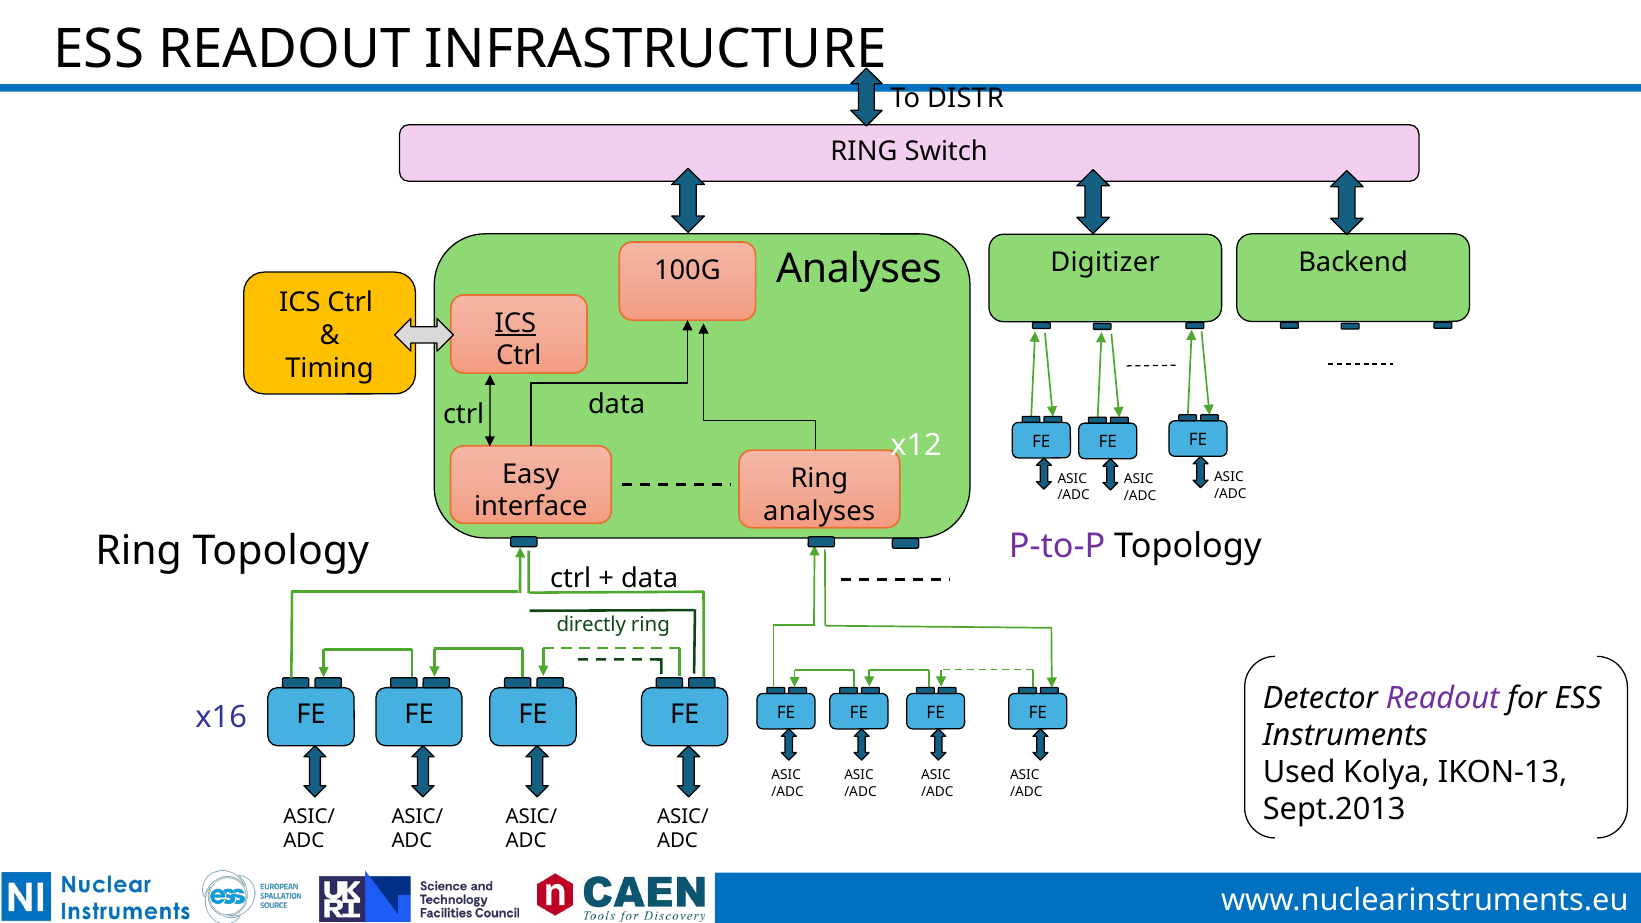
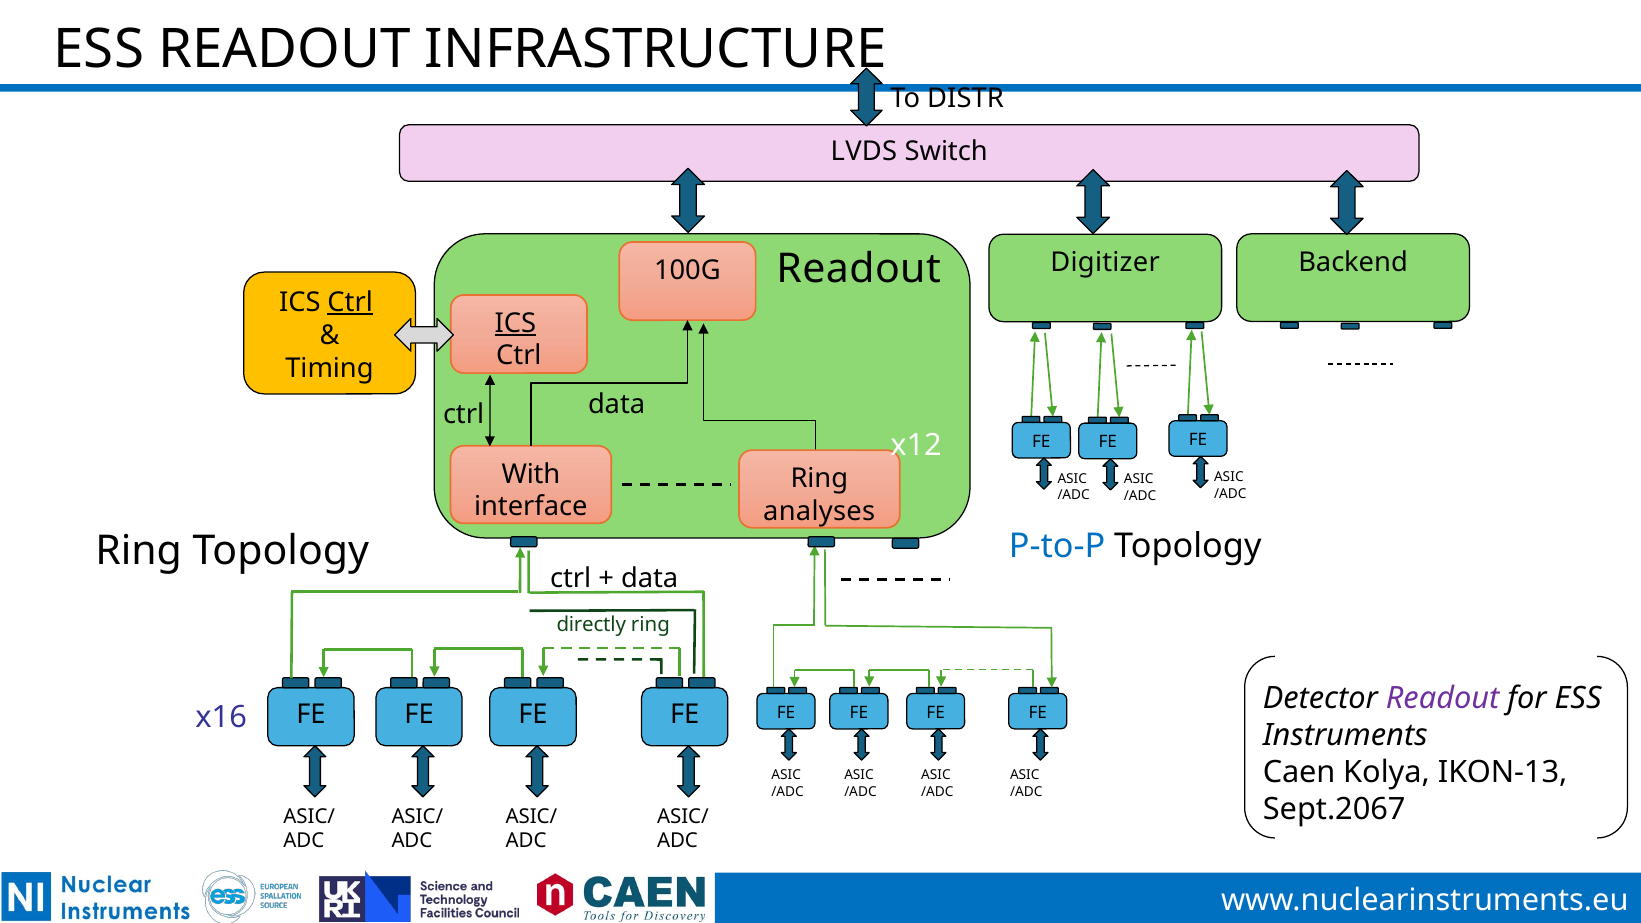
RING at (864, 152): RING -> LVDS
Analyses at (859, 269): Analyses -> Readout
Ctrl at (350, 302) underline: none -> present
Easy: Easy -> With
P-to-P colour: purple -> blue
Used: Used -> Caen
Sept.2013: Sept.2013 -> Sept.2067
